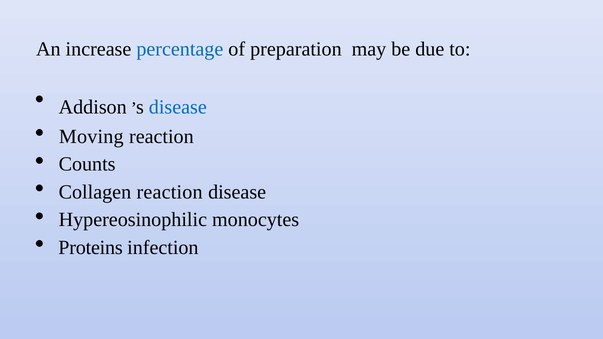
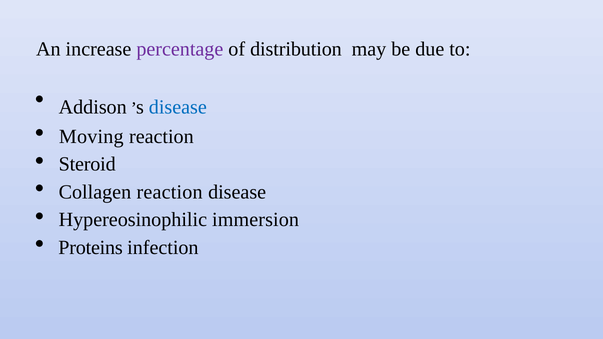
percentage colour: blue -> purple
preparation: preparation -> distribution
Counts: Counts -> Steroid
monocytes: monocytes -> immersion
